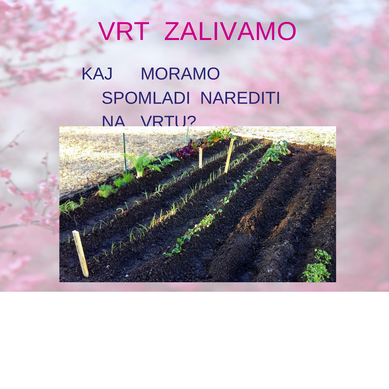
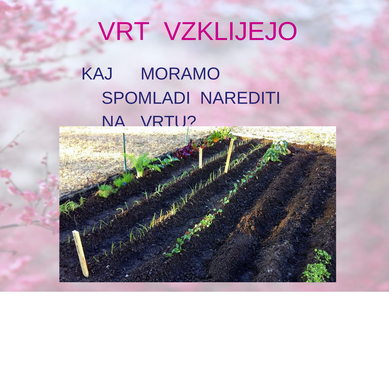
ZALIVAMO: ZALIVAMO -> VZKLIJEJO
